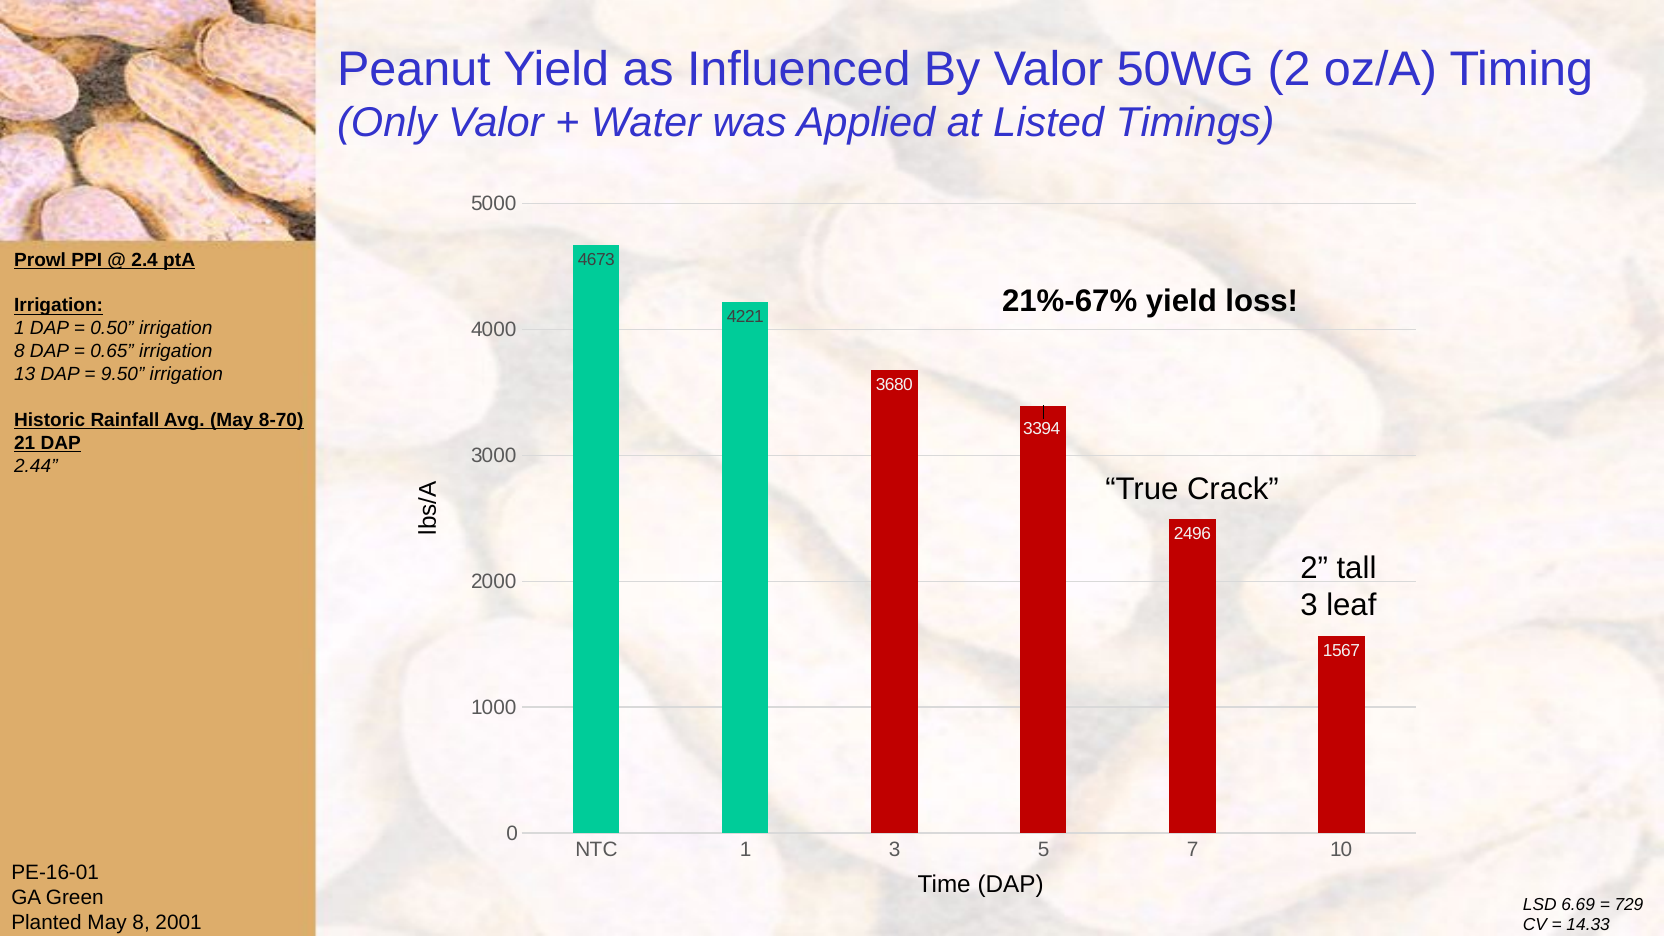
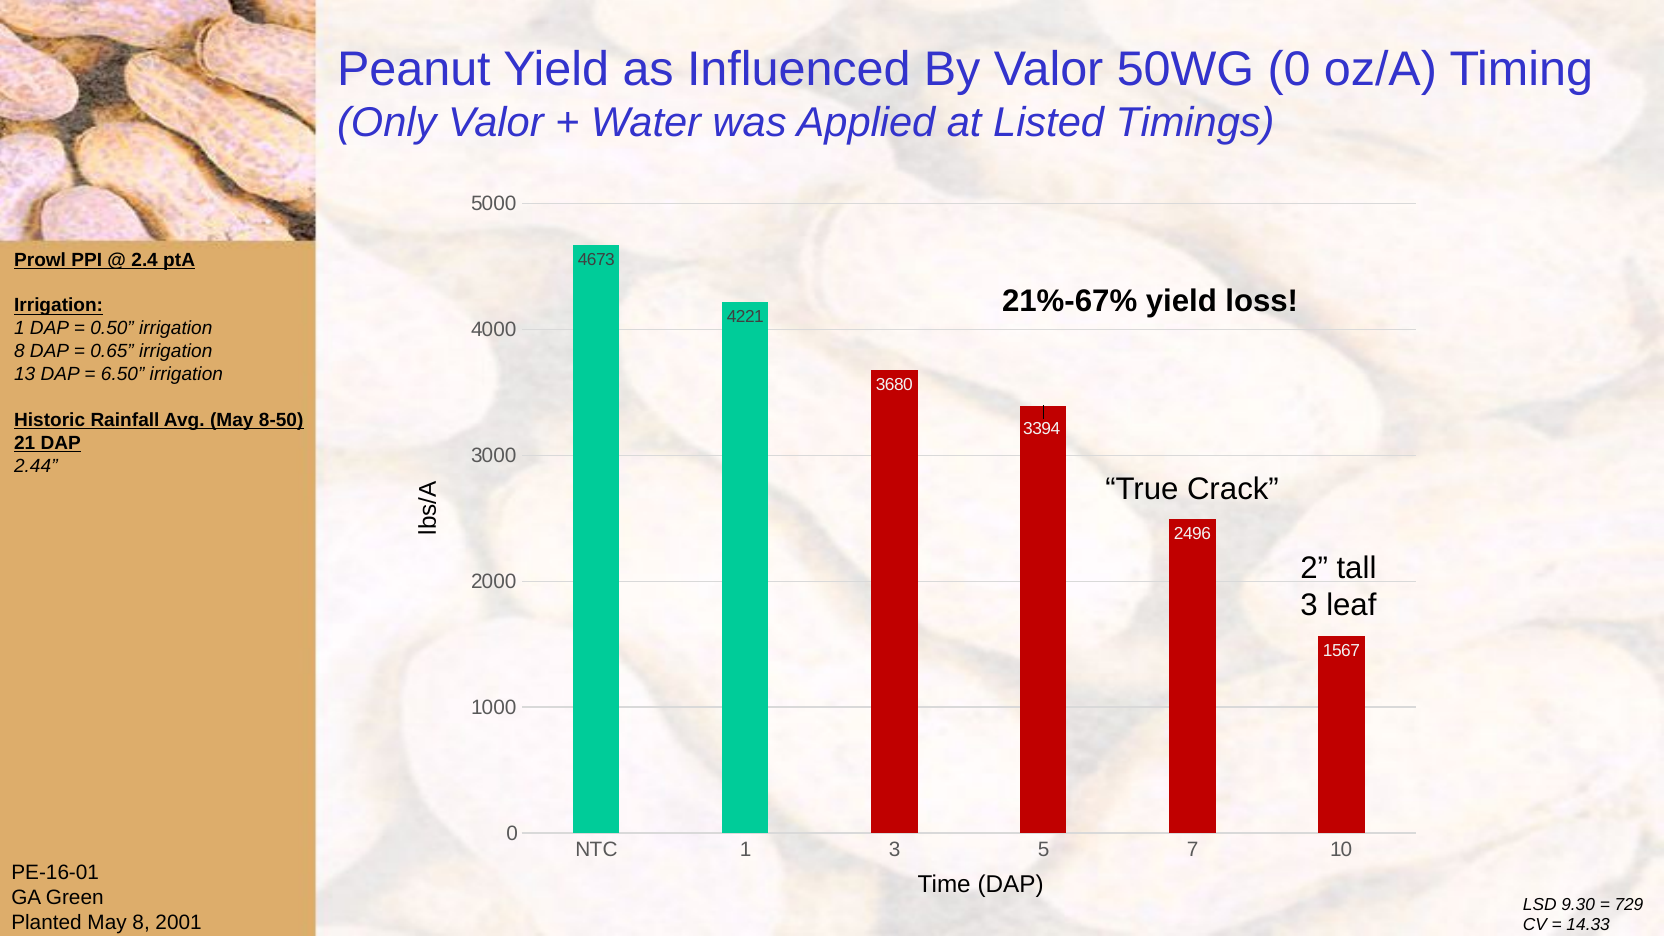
50WG 2: 2 -> 0
9.50: 9.50 -> 6.50
8-70: 8-70 -> 8-50
6.69: 6.69 -> 9.30
